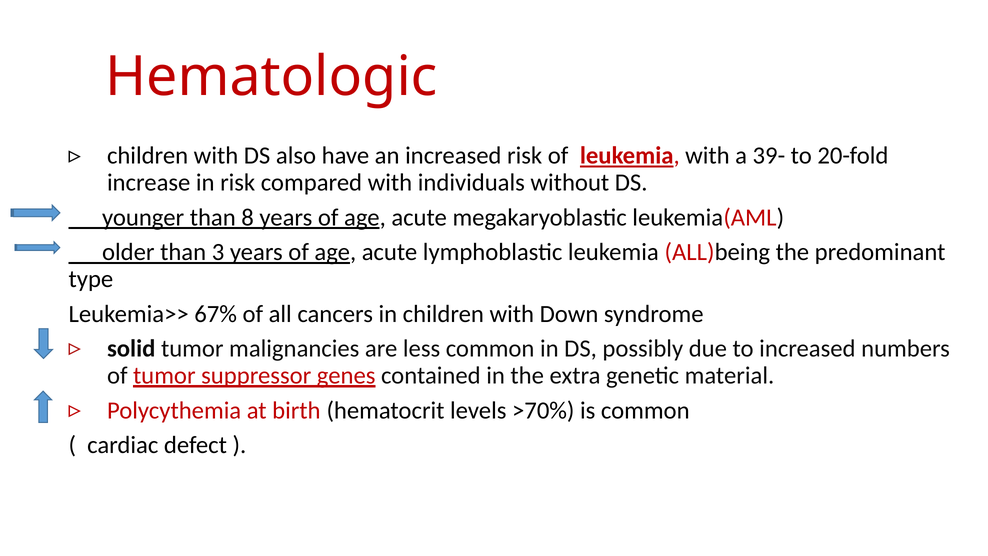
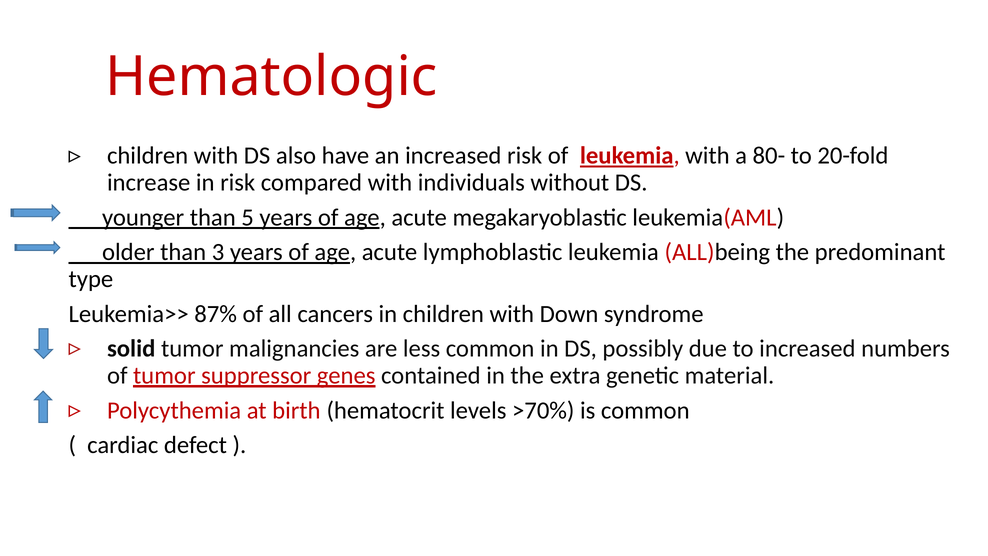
39-: 39- -> 80-
8: 8 -> 5
67%: 67% -> 87%
